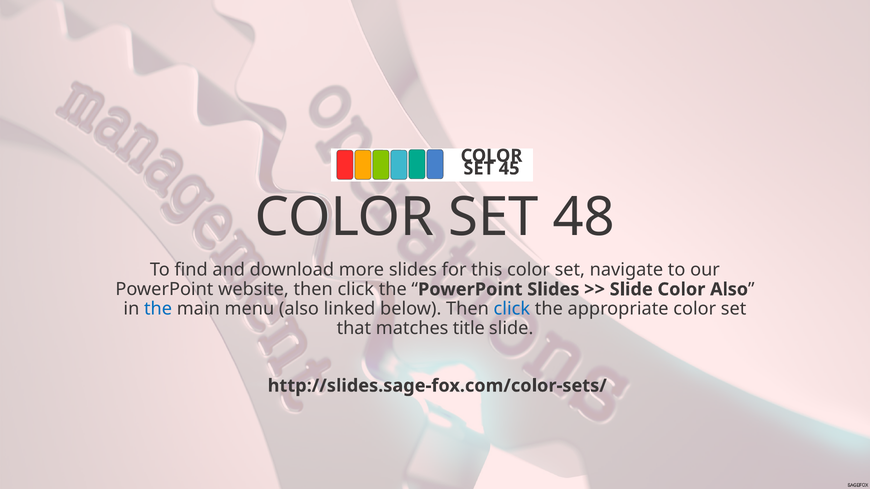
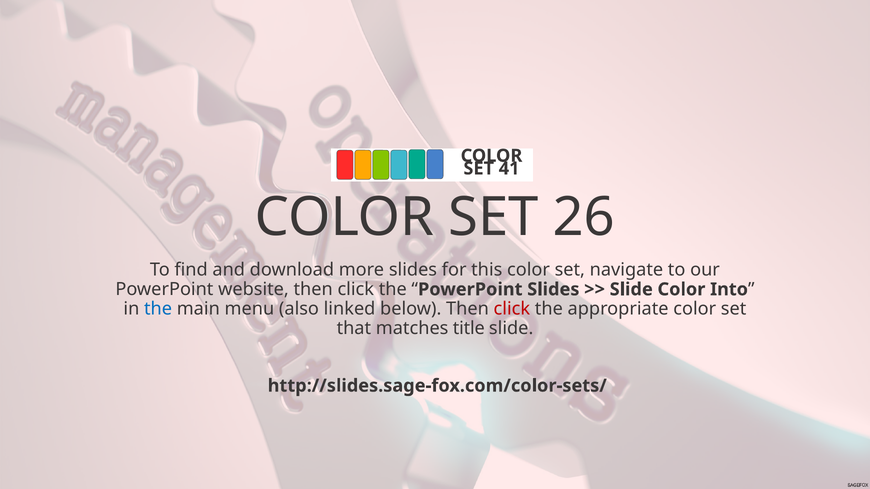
45: 45 -> 41
48: 48 -> 26
Color Also: Also -> Into
click at (512, 309) colour: blue -> red
